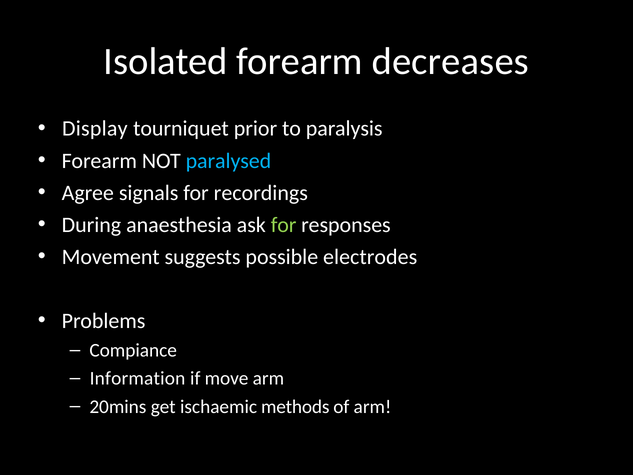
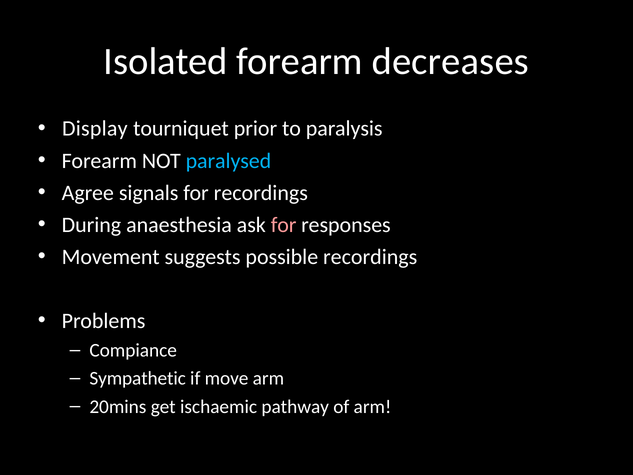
for at (284, 225) colour: light green -> pink
possible electrodes: electrodes -> recordings
Information: Information -> Sympathetic
methods: methods -> pathway
